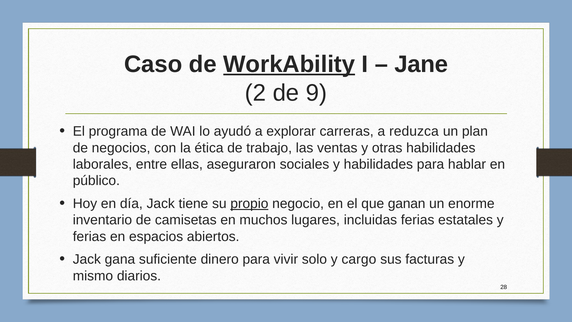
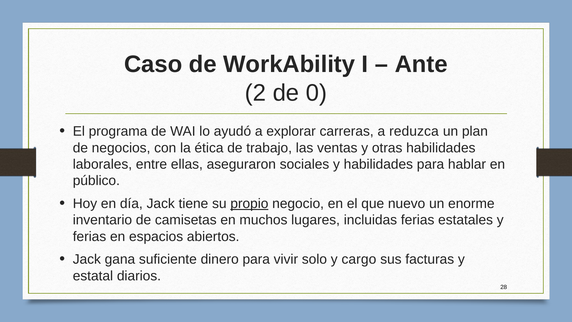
WorkAbility underline: present -> none
Jane: Jane -> Ante
9: 9 -> 0
ganan: ganan -> nuevo
mismo: mismo -> estatal
